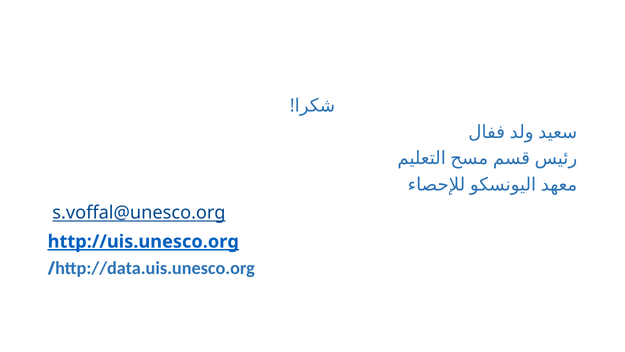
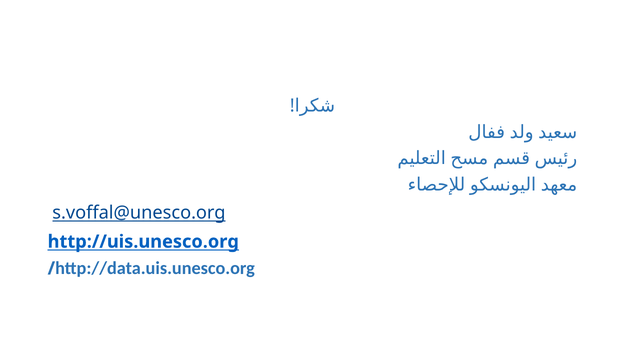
http://uis.unesco.org underline: present -> none
